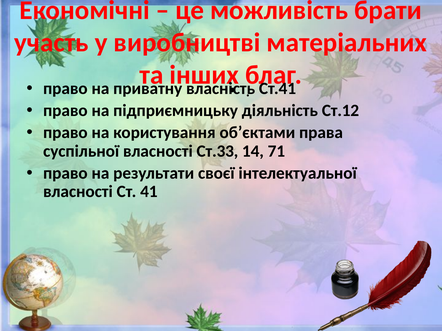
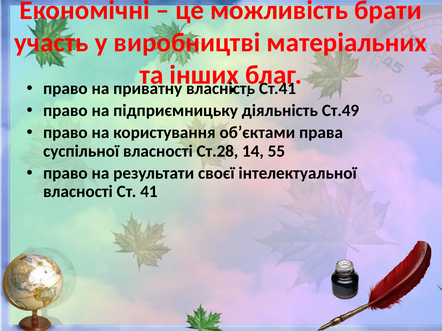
Ст.12: Ст.12 -> Ст.49
Ст.33: Ст.33 -> Ст.28
71: 71 -> 55
